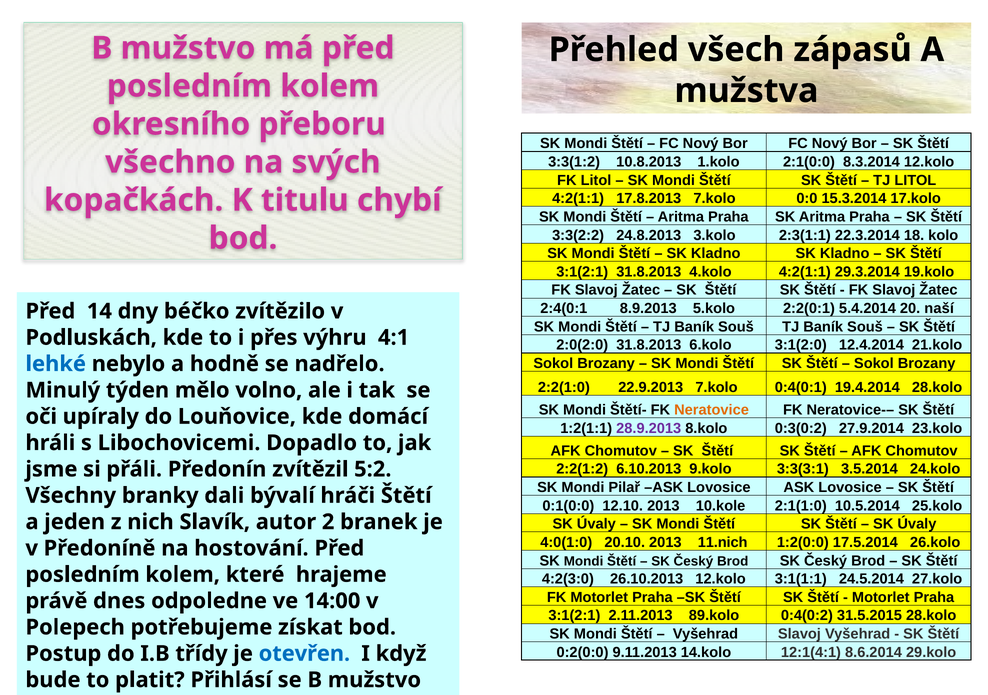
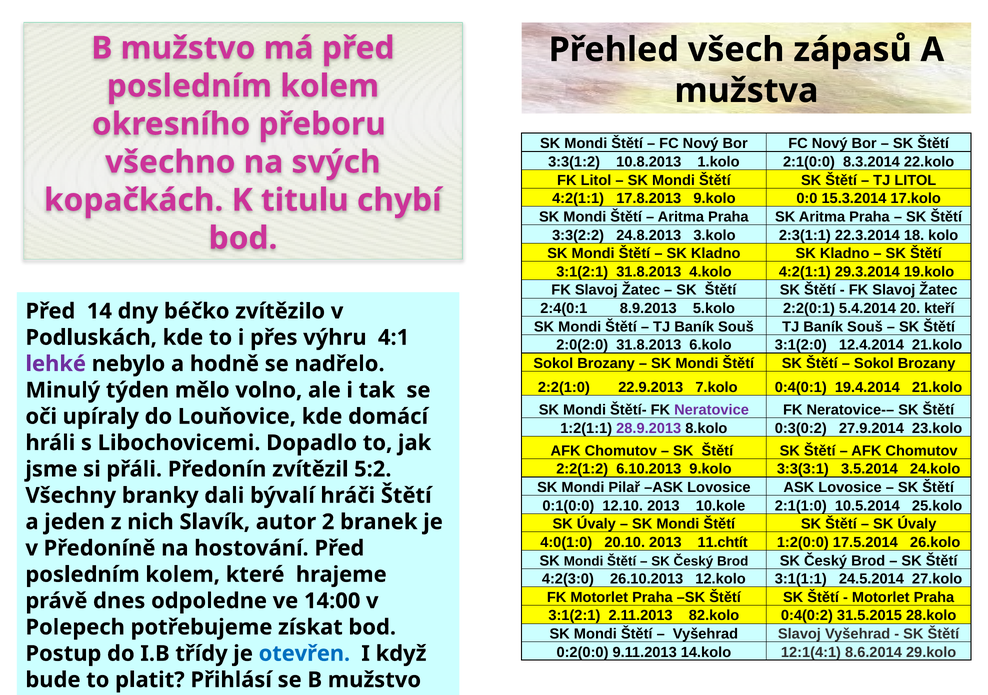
8.3.2014 12.kolo: 12.kolo -> 22.kolo
17.8.2013 7.kolo: 7.kolo -> 9.kolo
naší: naší -> kteří
lehké colour: blue -> purple
19.4.2014 28.kolo: 28.kolo -> 21.kolo
Neratovice colour: orange -> purple
11.nich: 11.nich -> 11.chtít
89.kolo: 89.kolo -> 82.kolo
